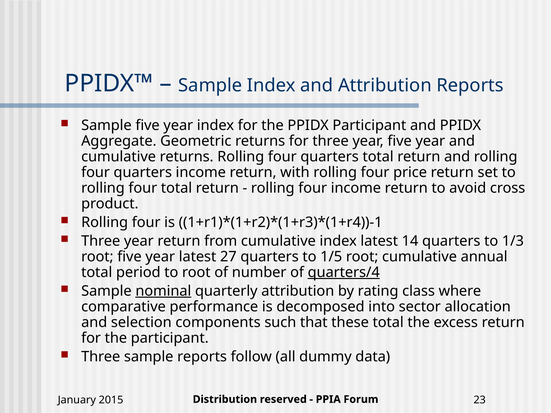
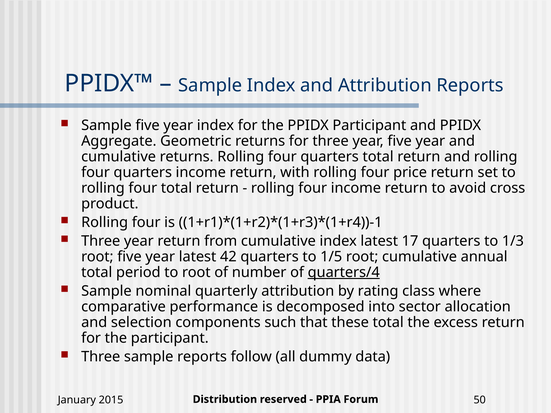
14: 14 -> 17
27: 27 -> 42
nominal underline: present -> none
23: 23 -> 50
